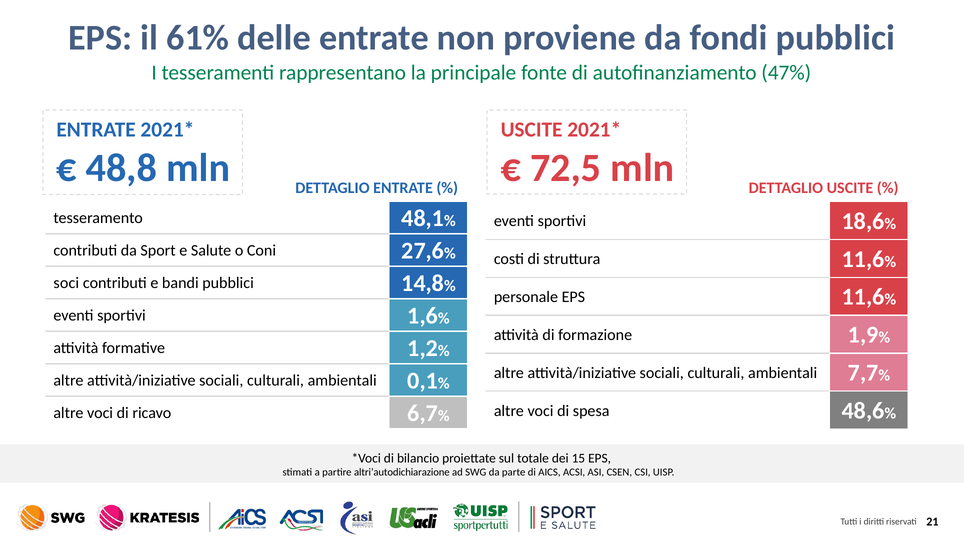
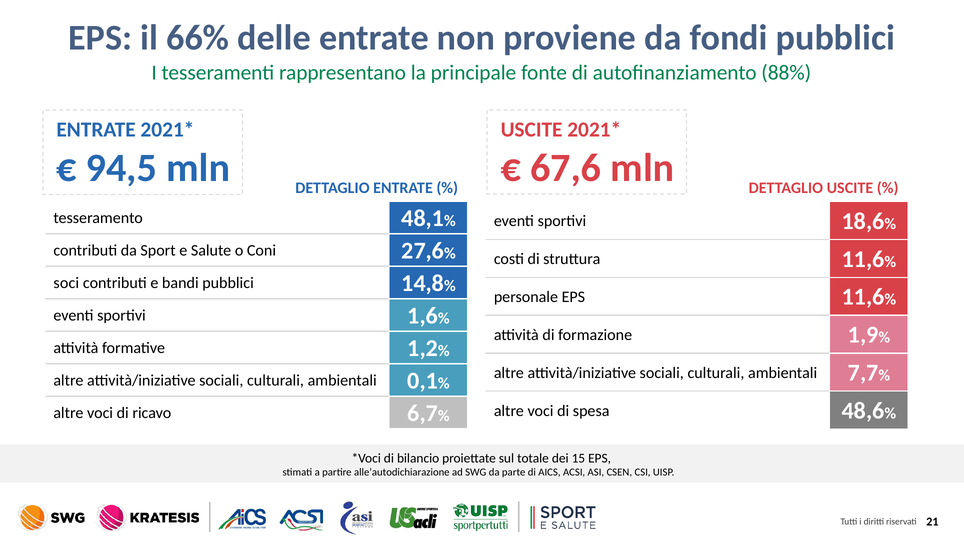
61%: 61% -> 66%
47%: 47% -> 88%
72,5: 72,5 -> 67,6
48,8: 48,8 -> 94,5
altri’autodichiarazione: altri’autodichiarazione -> alle’autodichiarazione
